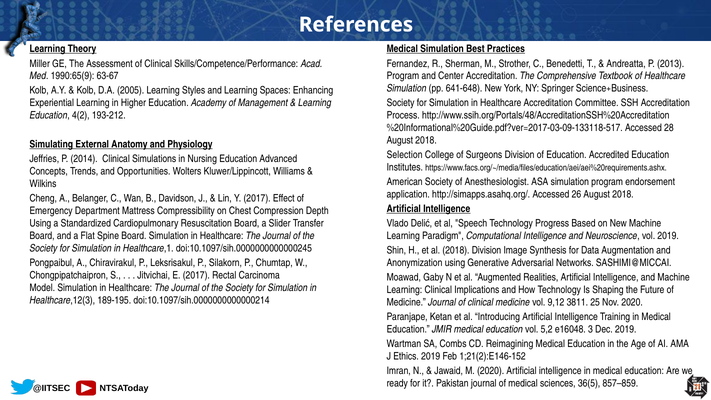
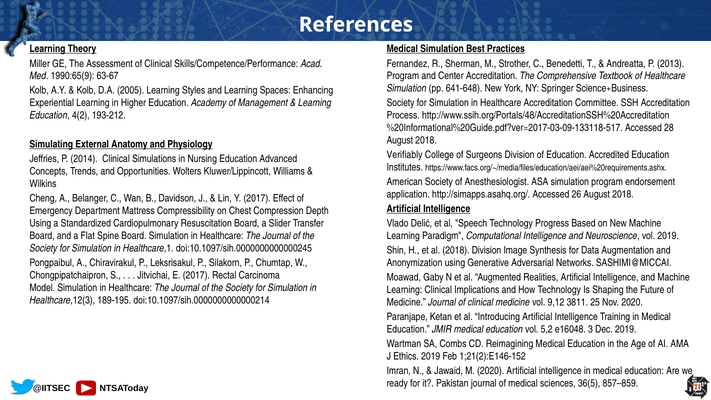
Selection: Selection -> Verifiably
